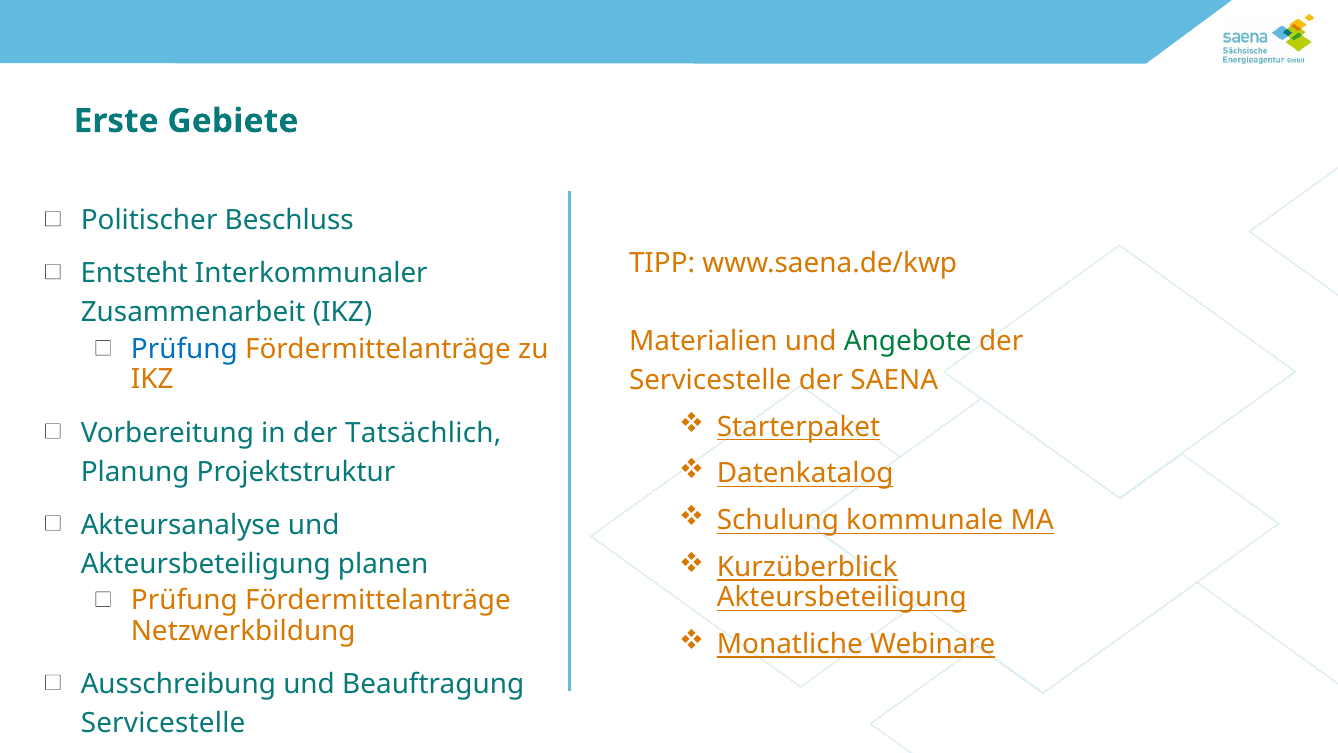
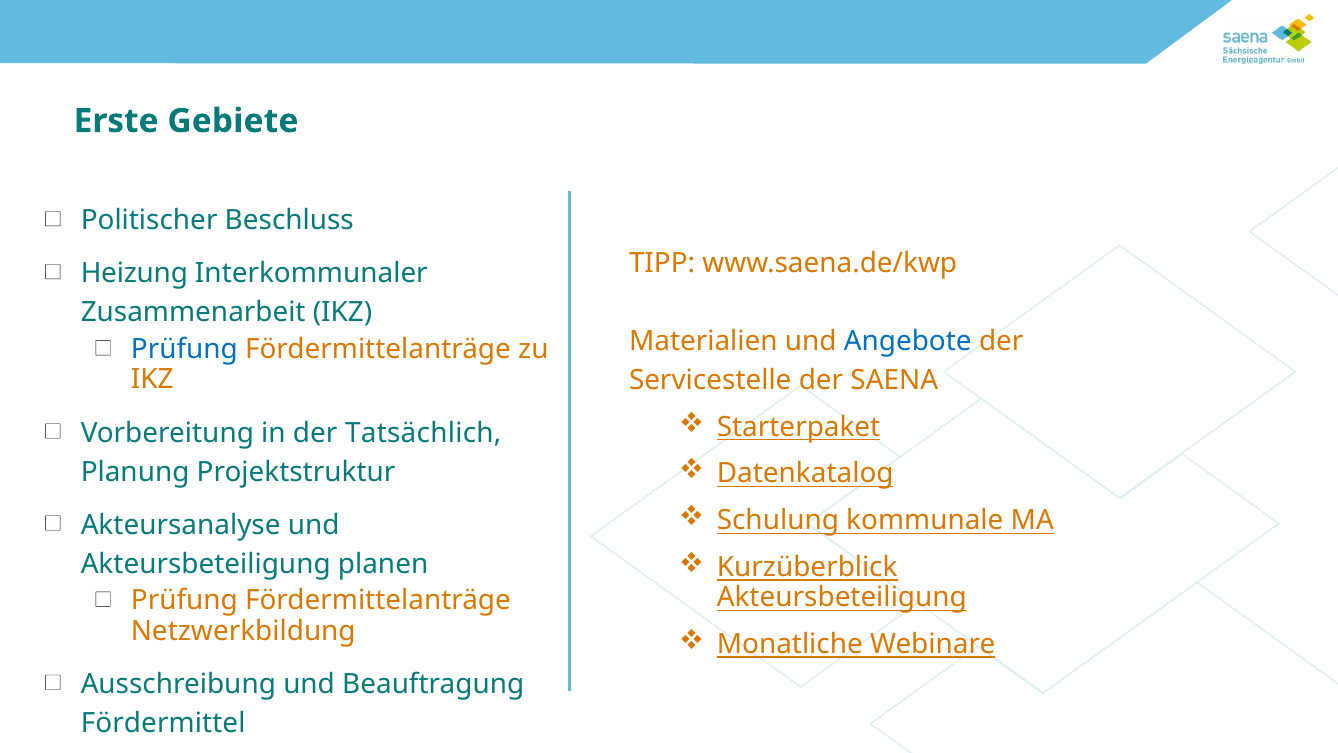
Entsteht: Entsteht -> Heizung
Angebote colour: green -> blue
Servicestelle at (163, 723): Servicestelle -> Fördermittel
